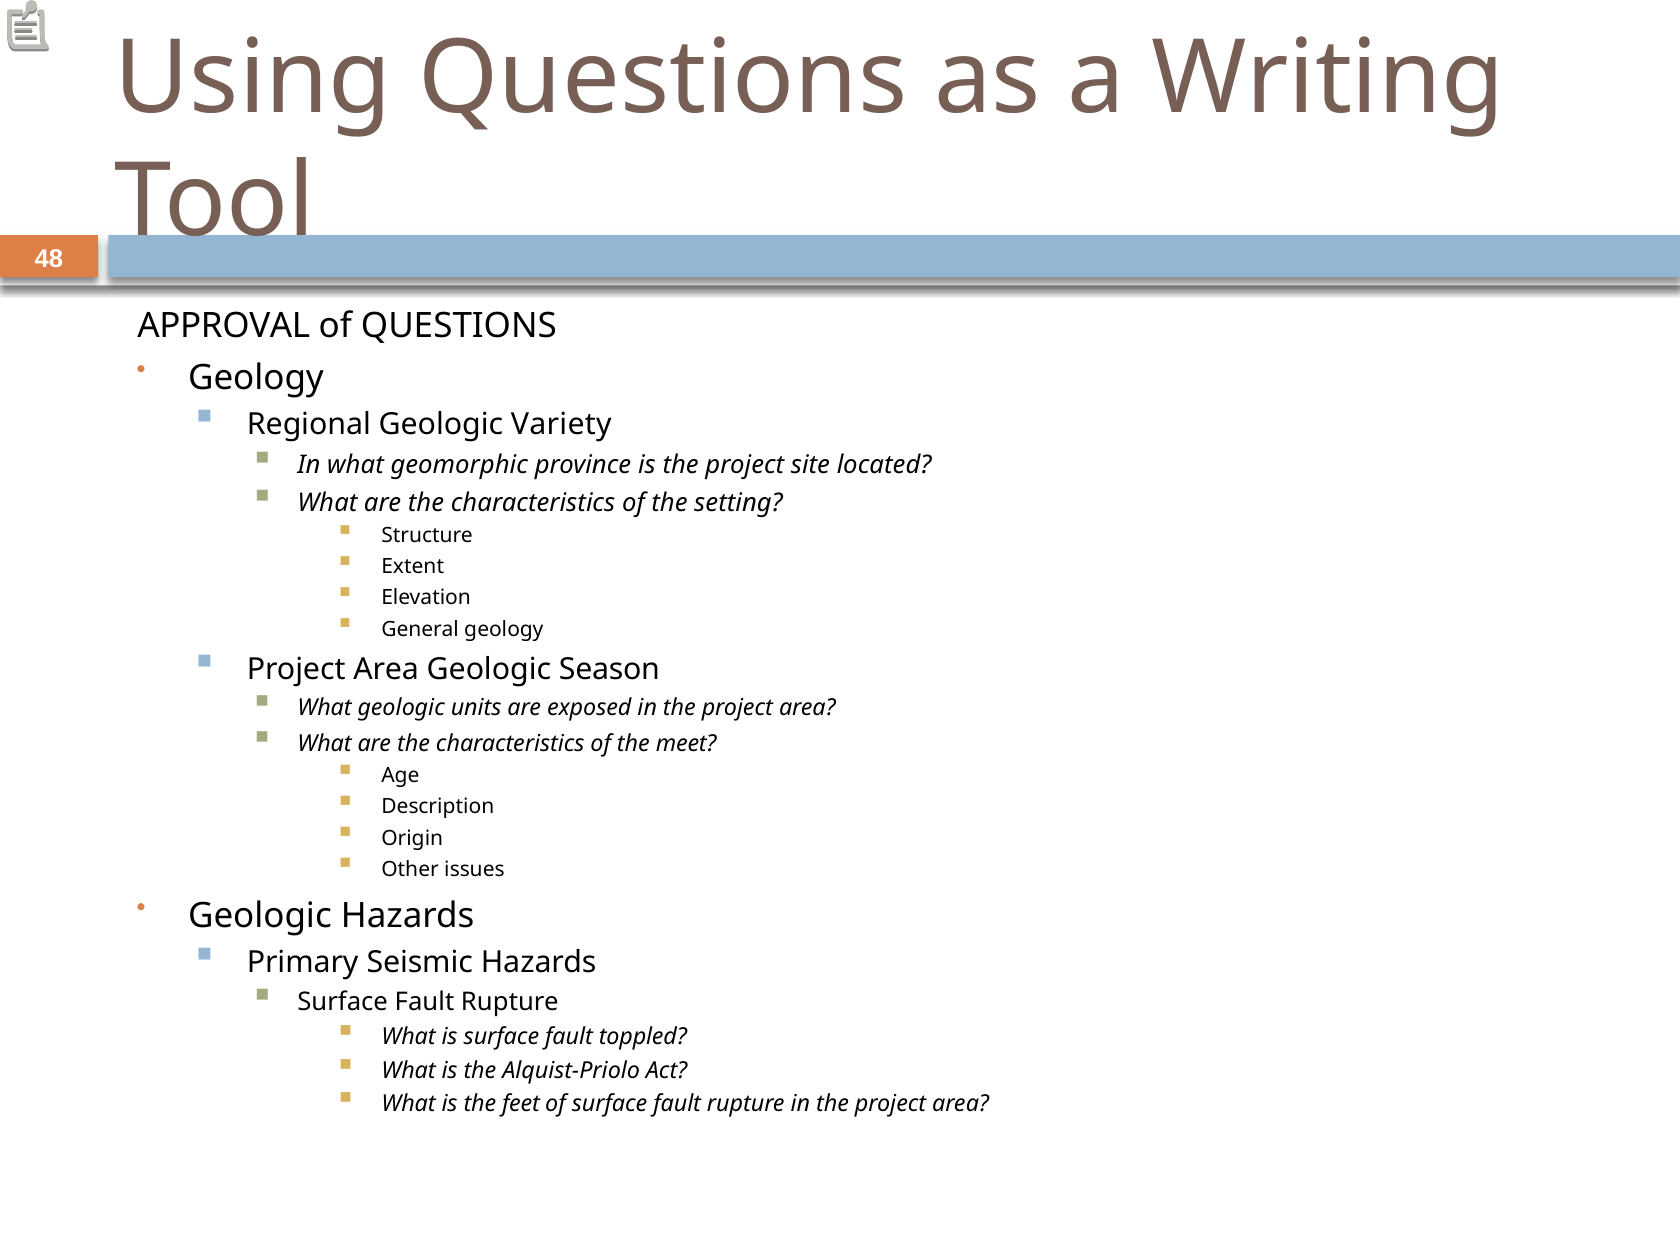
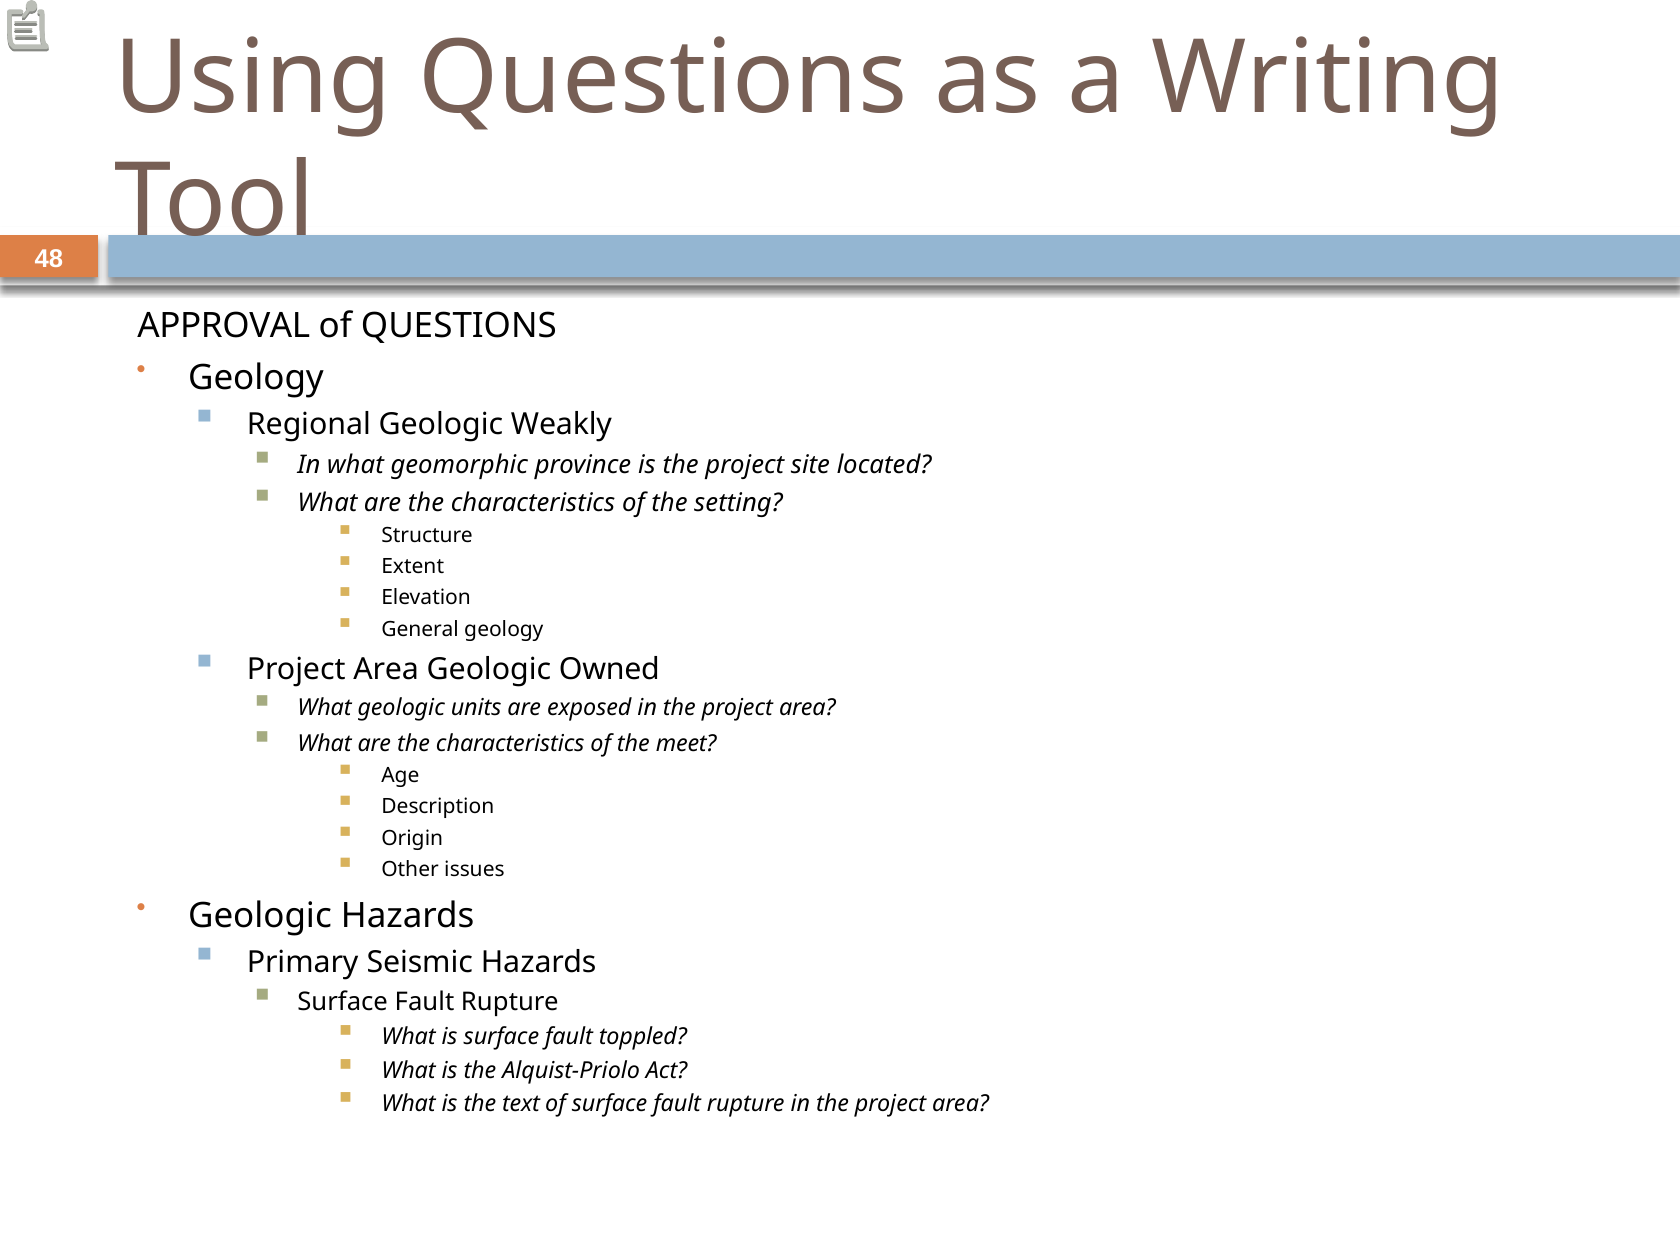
Variety: Variety -> Weakly
Season: Season -> Owned
feet: feet -> text
